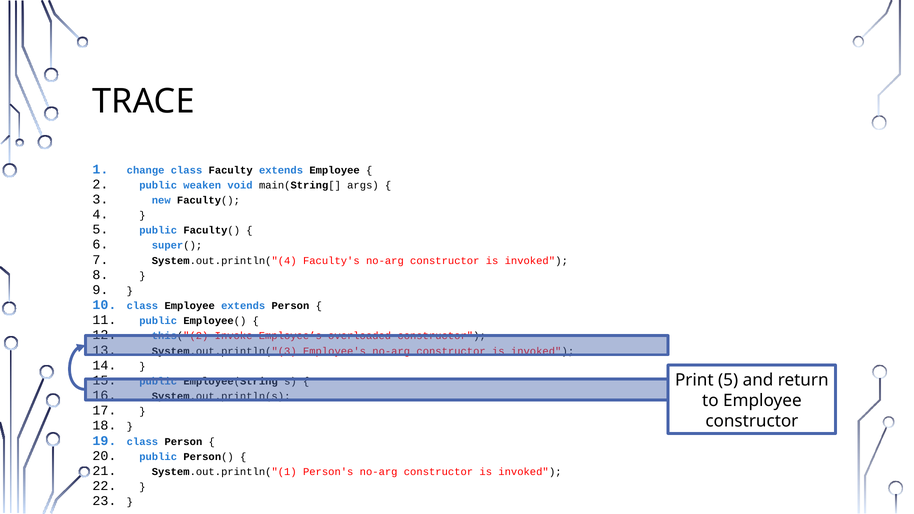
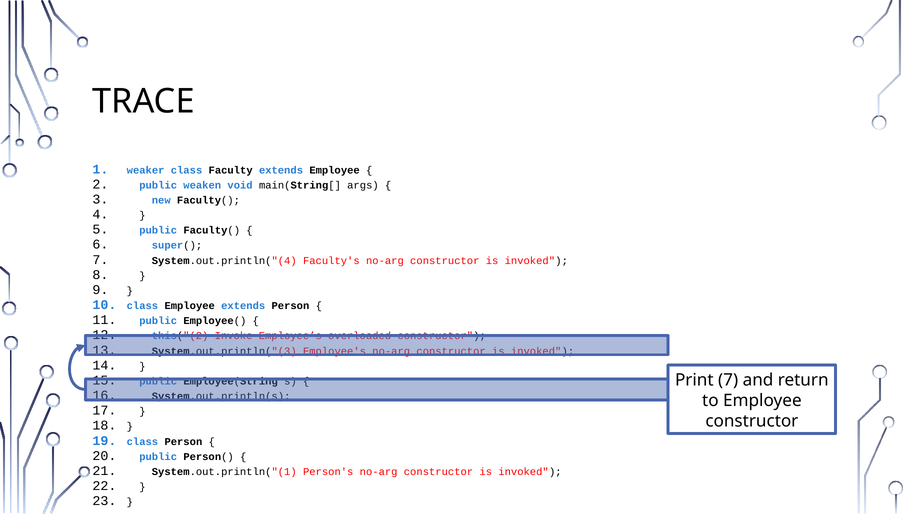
change: change -> weaker
Print 5: 5 -> 7
